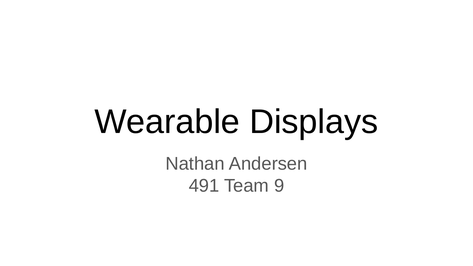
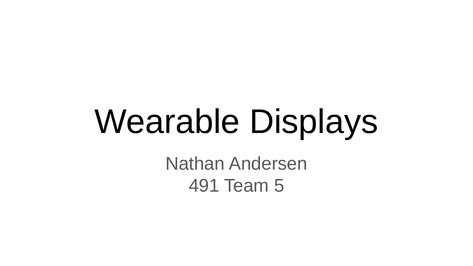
9: 9 -> 5
